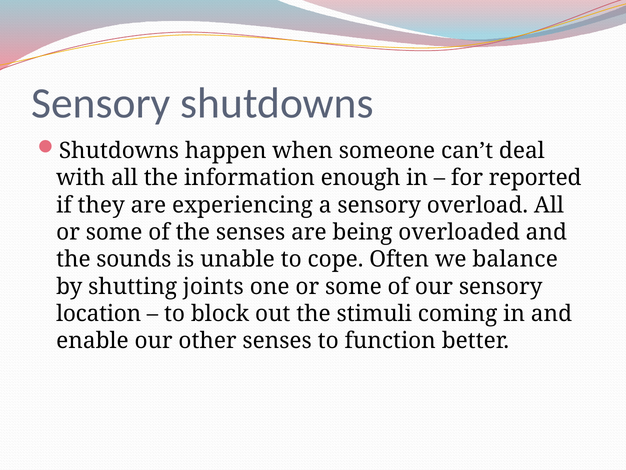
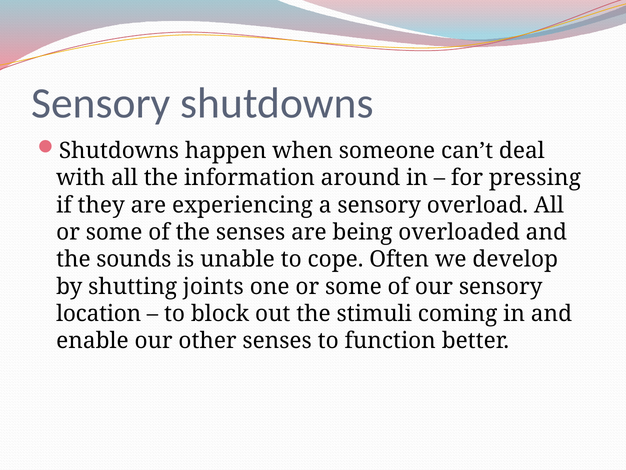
enough: enough -> around
reported: reported -> pressing
balance: balance -> develop
